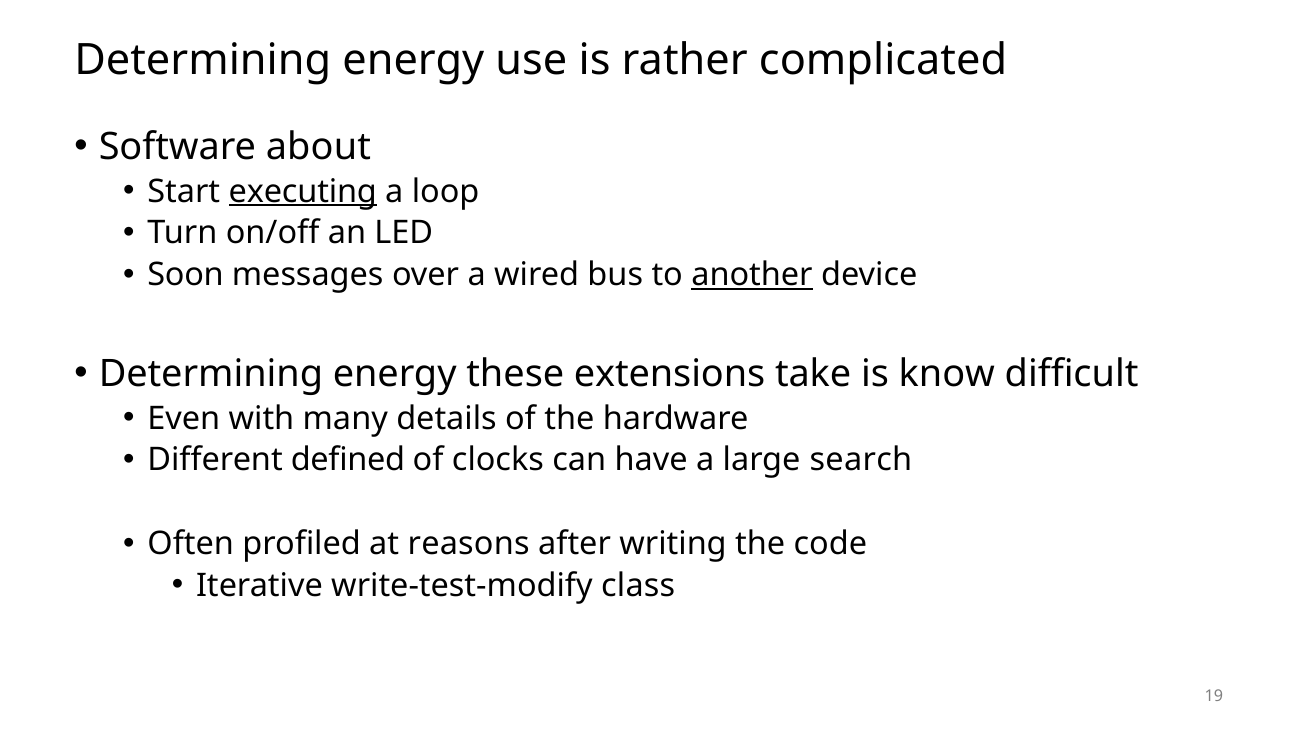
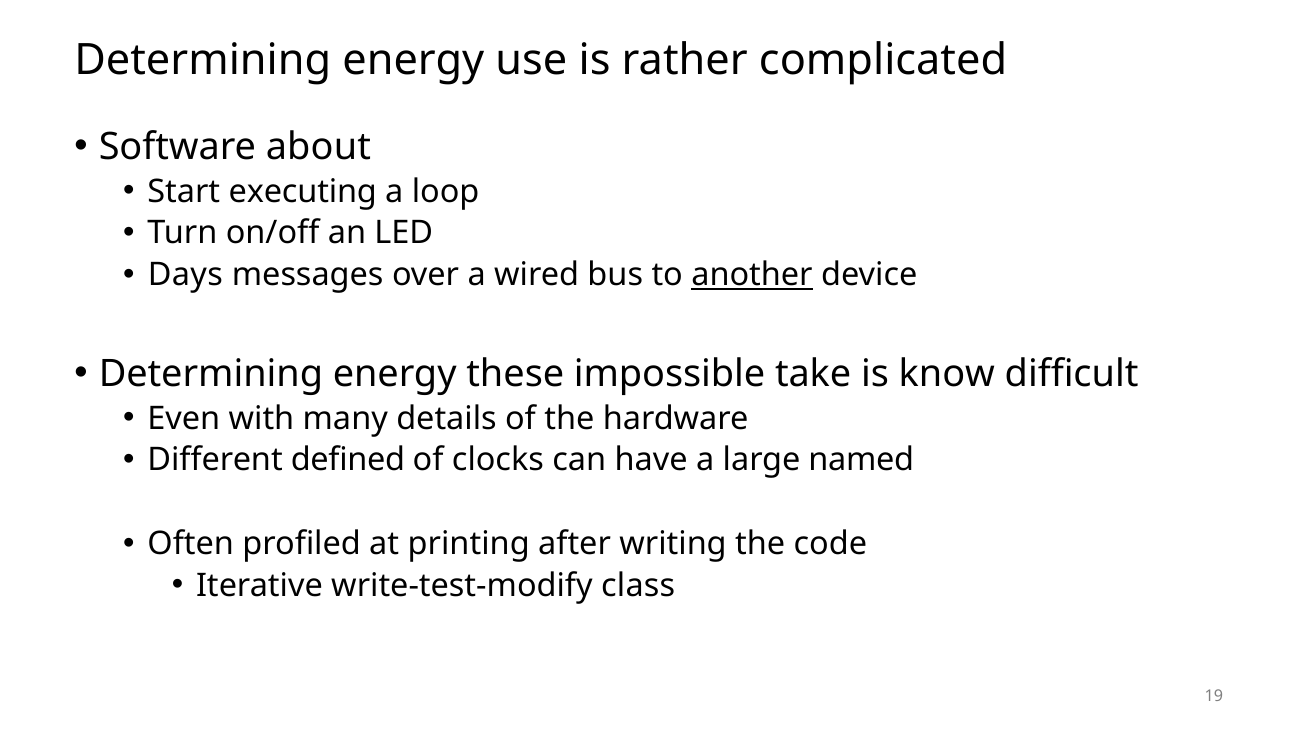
executing underline: present -> none
Soon: Soon -> Days
extensions: extensions -> impossible
search: search -> named
reasons: reasons -> printing
